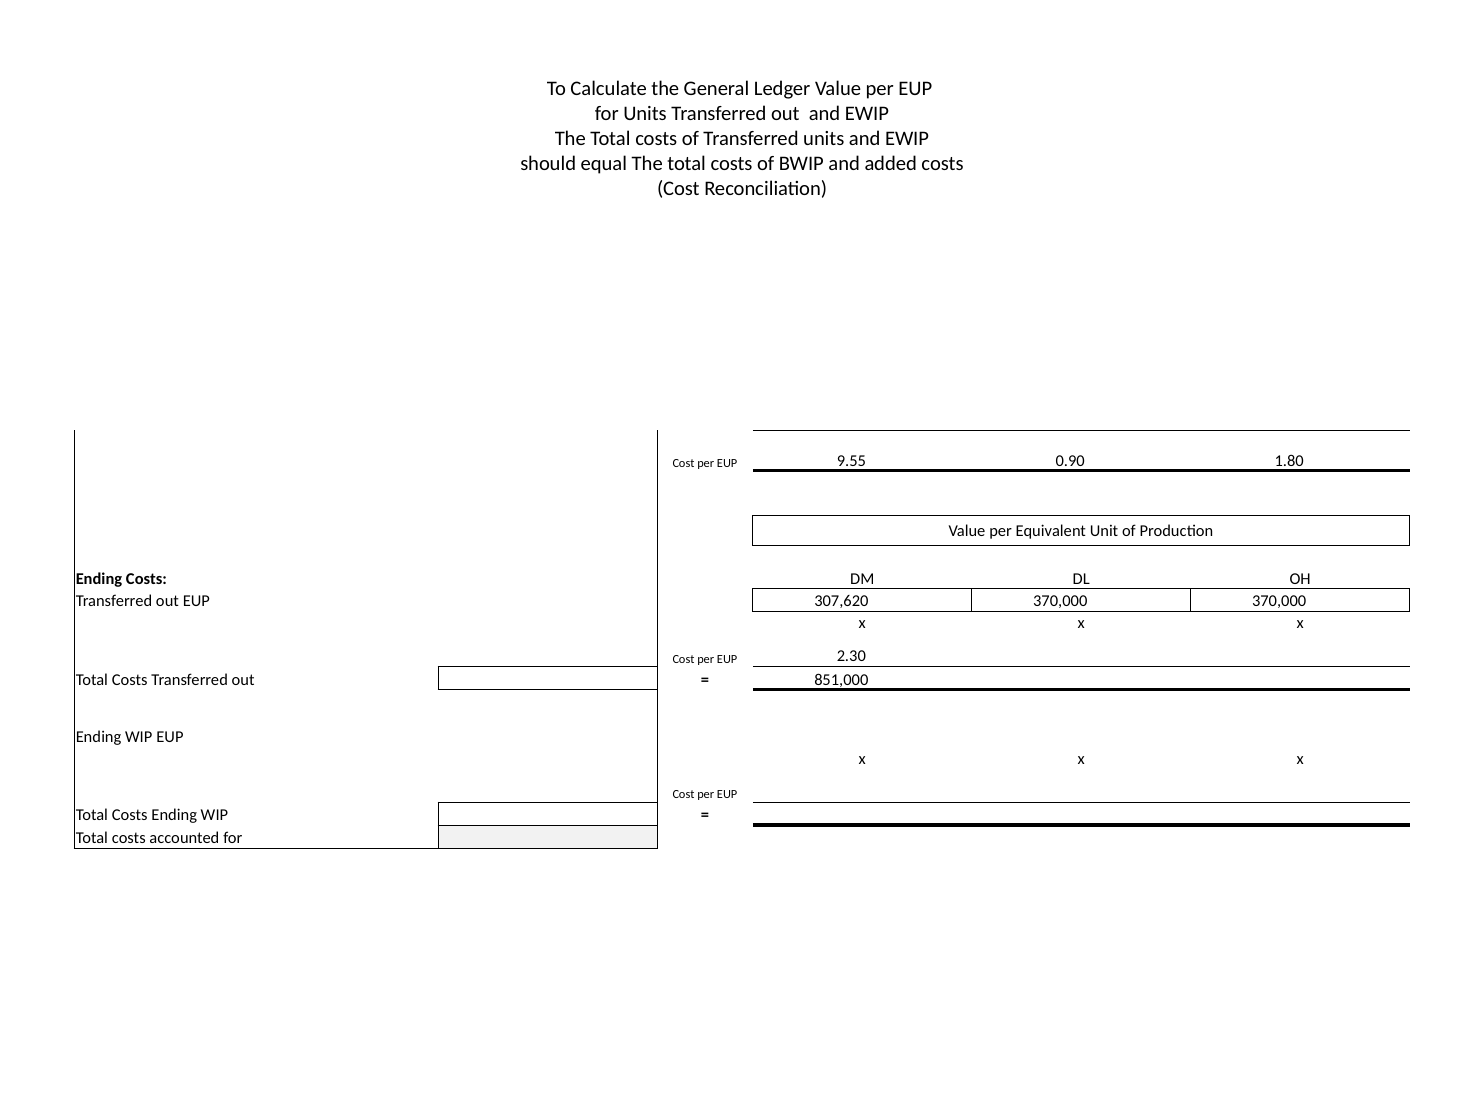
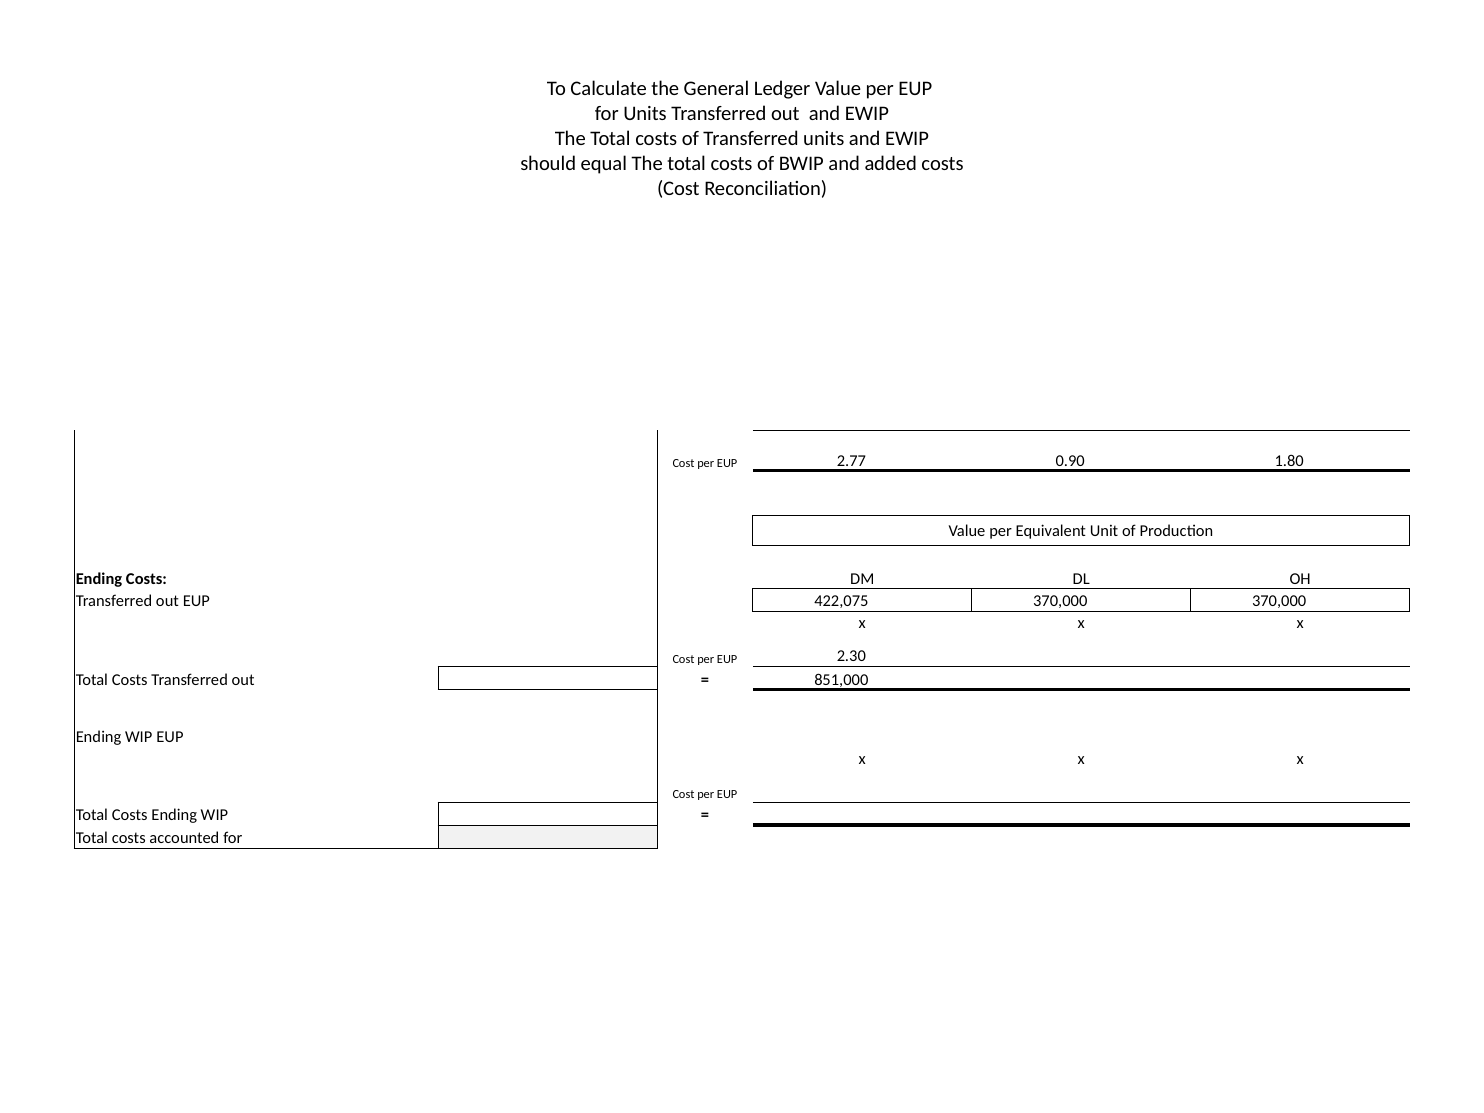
9.55: 9.55 -> 2.77
307,620: 307,620 -> 422,075
